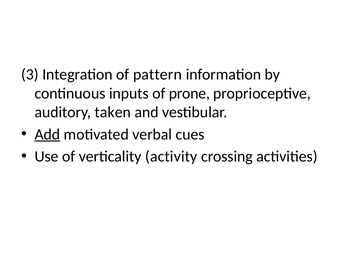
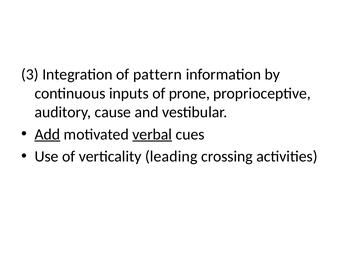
taken: taken -> cause
verbal underline: none -> present
activity: activity -> leading
